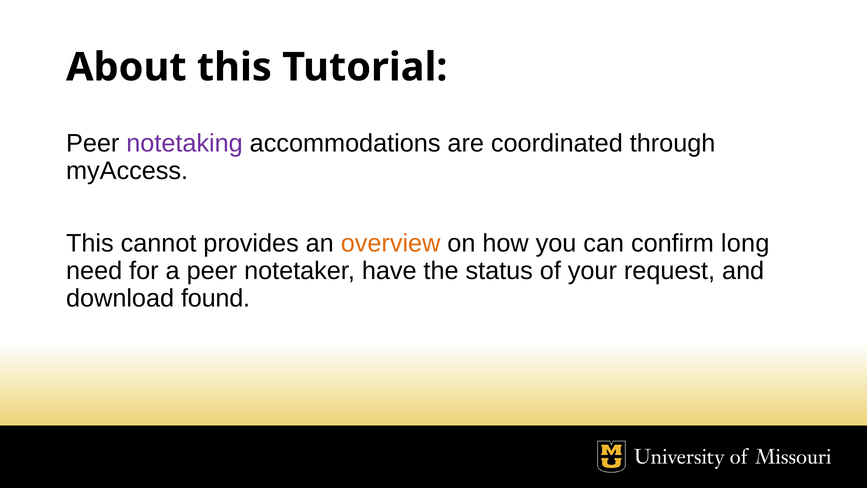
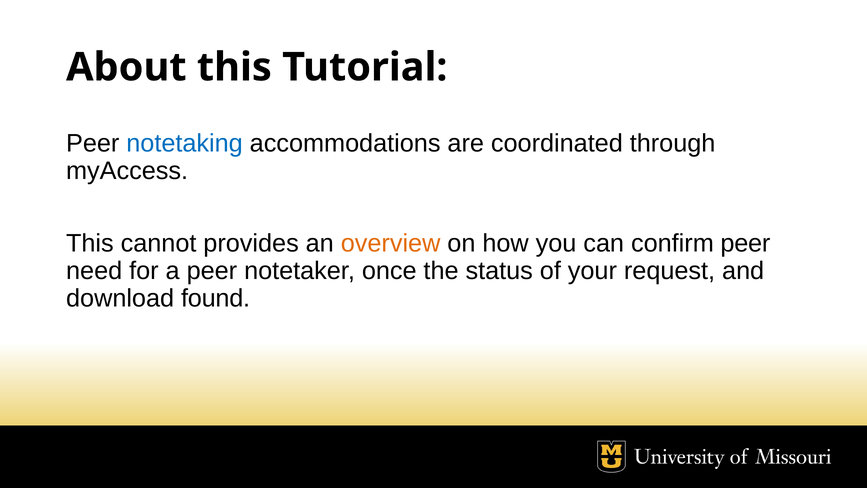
notetaking colour: purple -> blue
confirm long: long -> peer
have: have -> once
